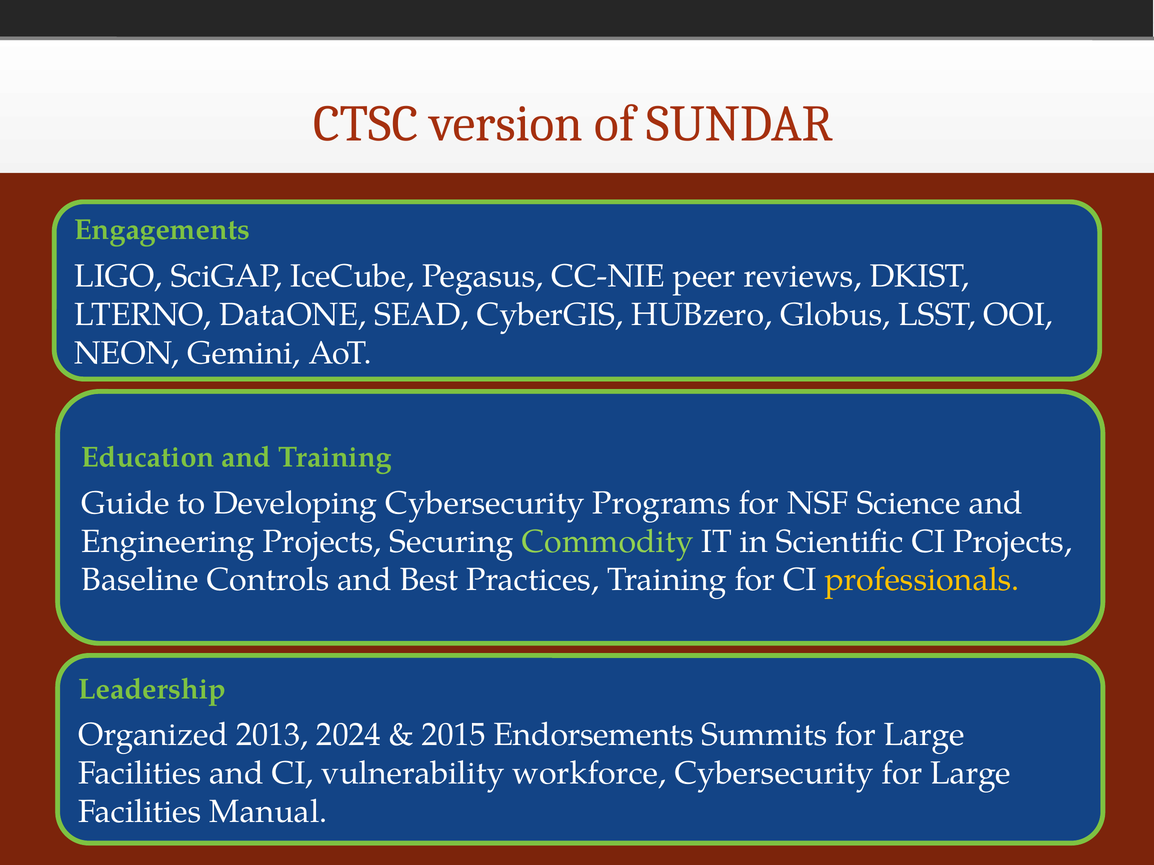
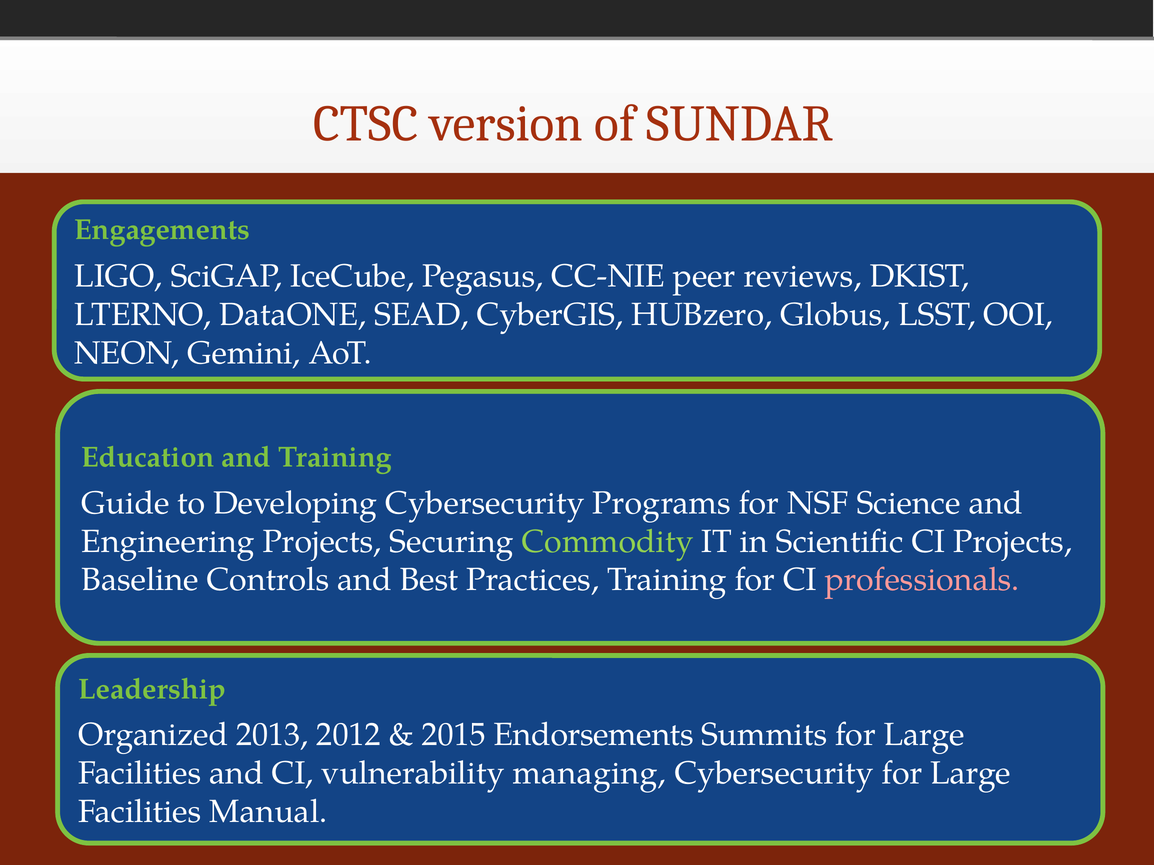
professionals colour: yellow -> pink
2024: 2024 -> 2012
workforce: workforce -> managing
